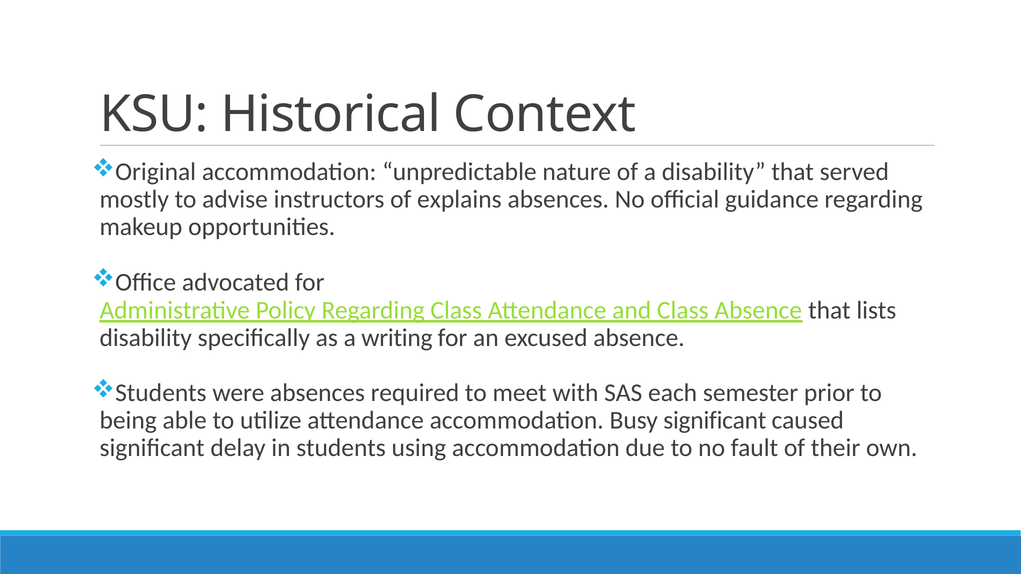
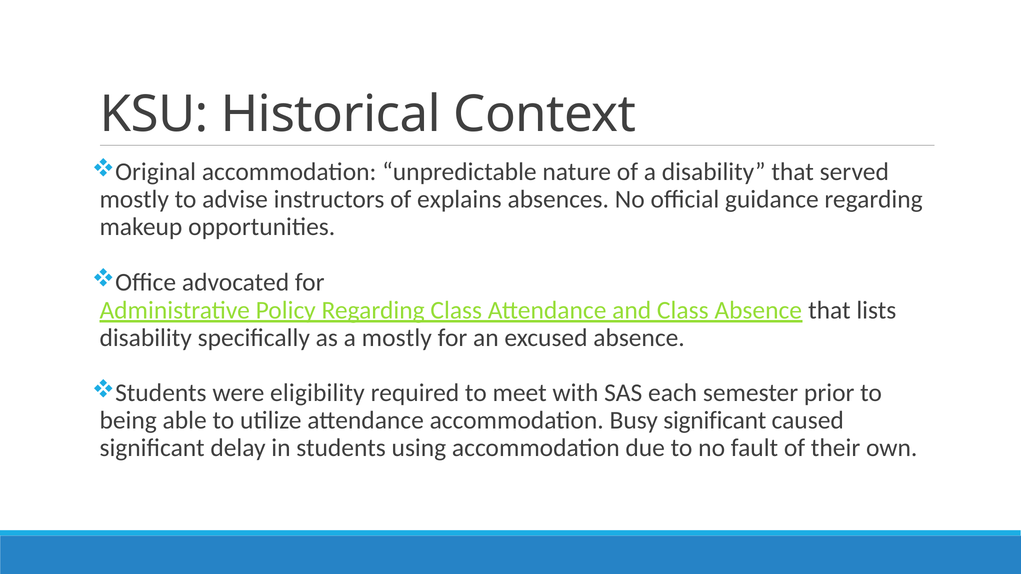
a writing: writing -> mostly
were absences: absences -> eligibility
